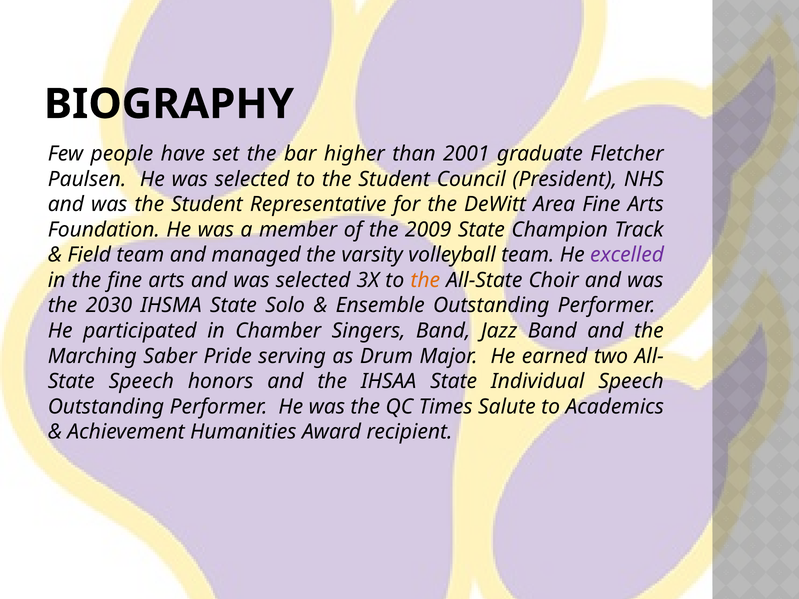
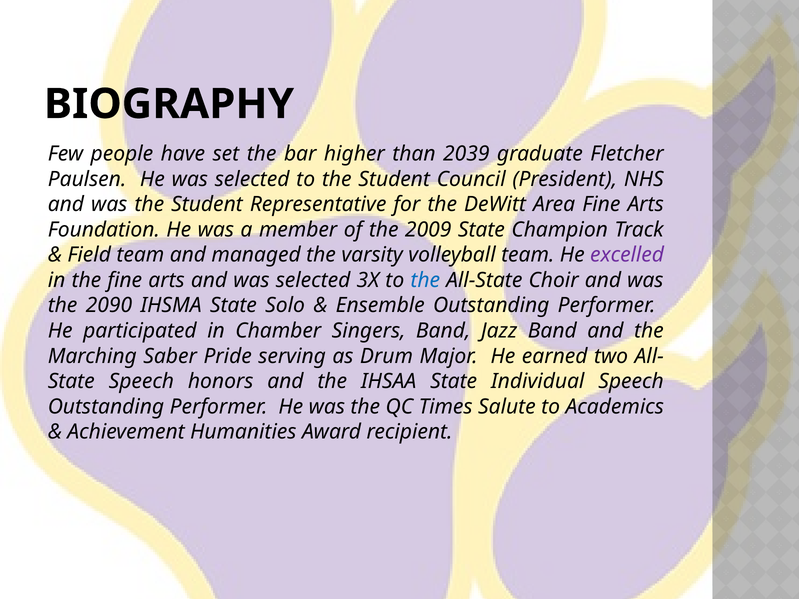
2001: 2001 -> 2039
the at (425, 280) colour: orange -> blue
2030: 2030 -> 2090
